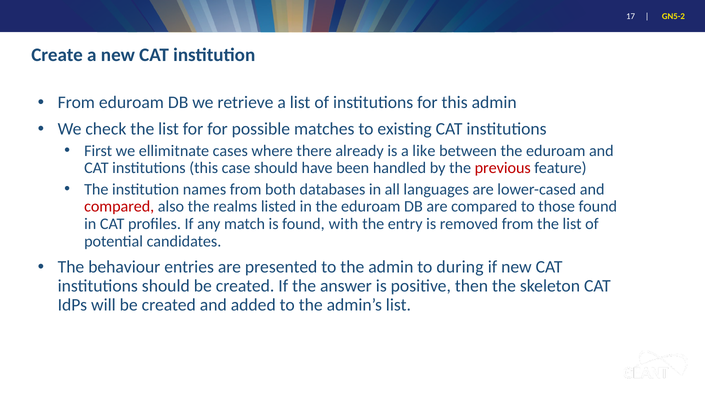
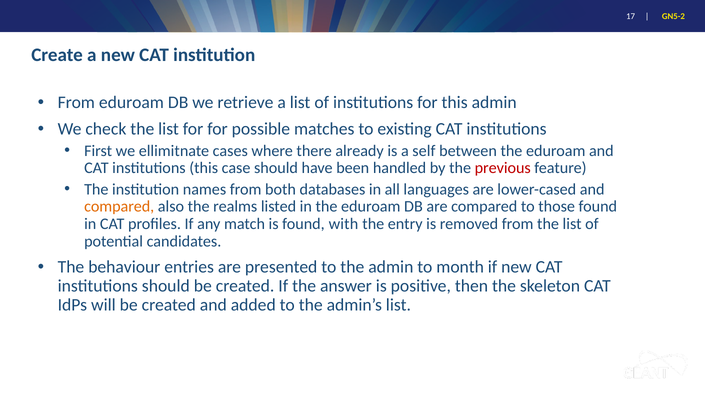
like: like -> self
compared at (119, 207) colour: red -> orange
during: during -> month
